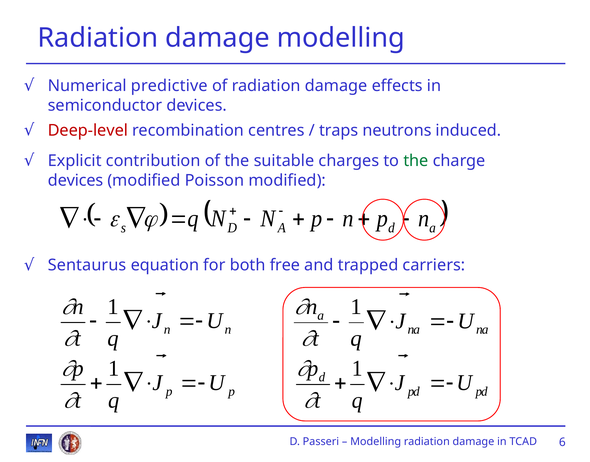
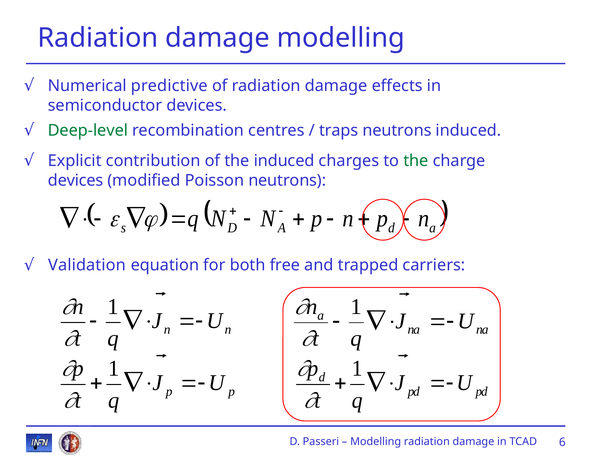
Deep-level colour: red -> green
the suitable: suitable -> induced
Poisson modified: modified -> neutrons
Sentaurus: Sentaurus -> Validation
